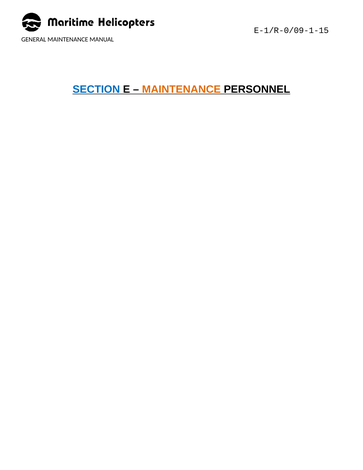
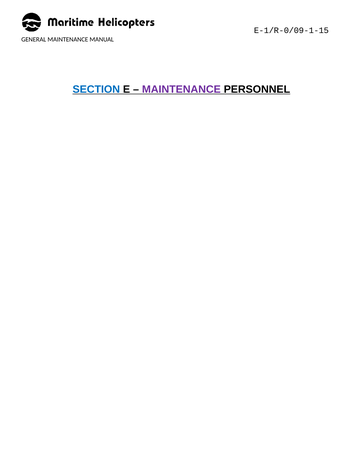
MAINTENANCE at (181, 89) colour: orange -> purple
